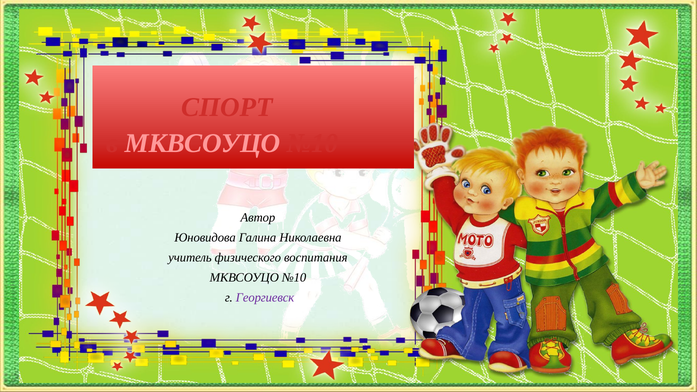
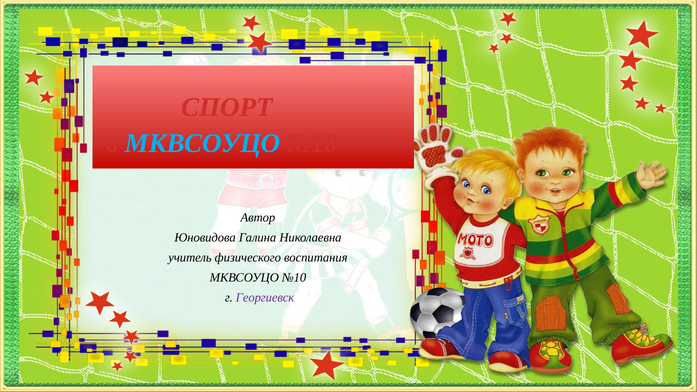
МКВСОУЦО at (203, 143) colour: pink -> light blue
